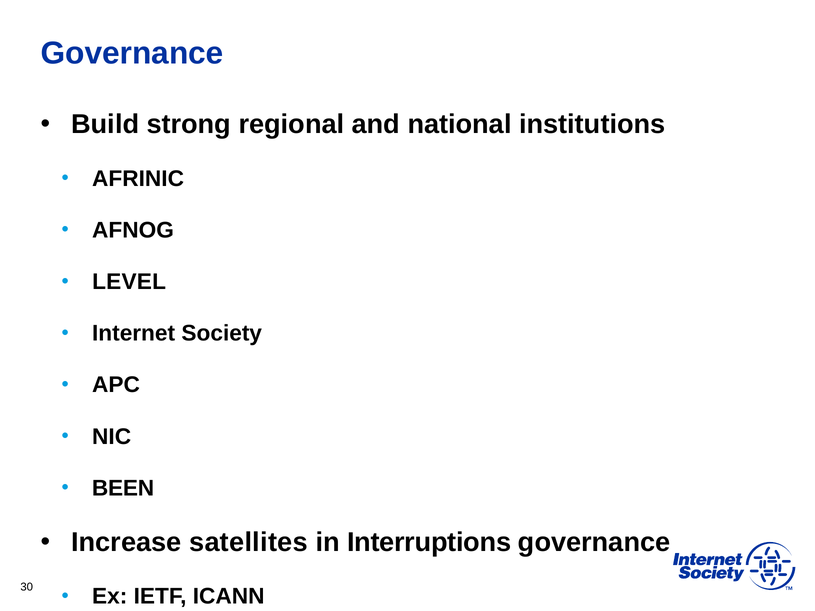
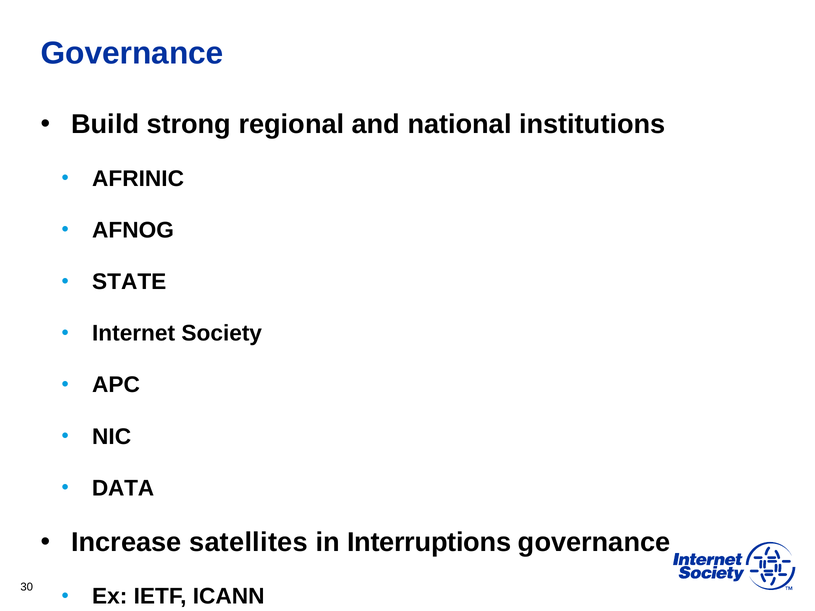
LEVEL: LEVEL -> STATE
BEEN: BEEN -> DATA
